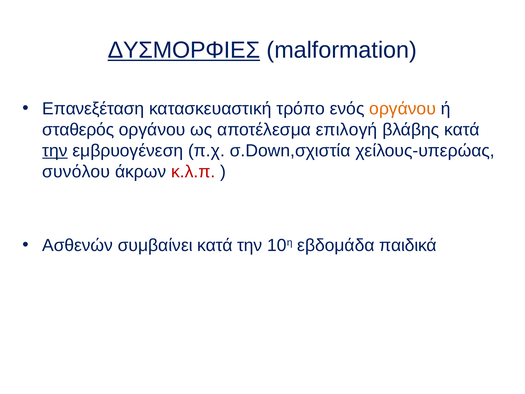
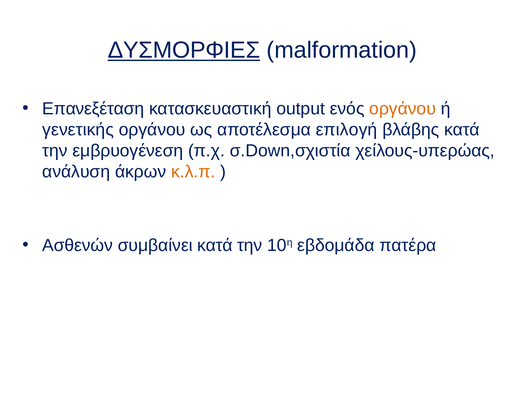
τρόπο: τρόπο -> output
σταθερός: σταθερός -> γενετικής
την at (55, 151) underline: present -> none
συνόλου: συνόλου -> ανάλυση
κ.λ.π colour: red -> orange
παιδικά: παιδικά -> πατέρα
